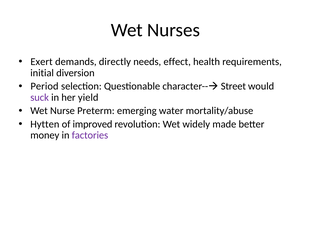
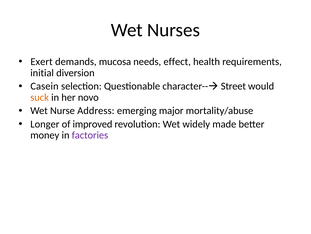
directly: directly -> mucosa
Period: Period -> Casein
suck colour: purple -> orange
yield: yield -> novo
Preterm: Preterm -> Address
water: water -> major
Hytten: Hytten -> Longer
